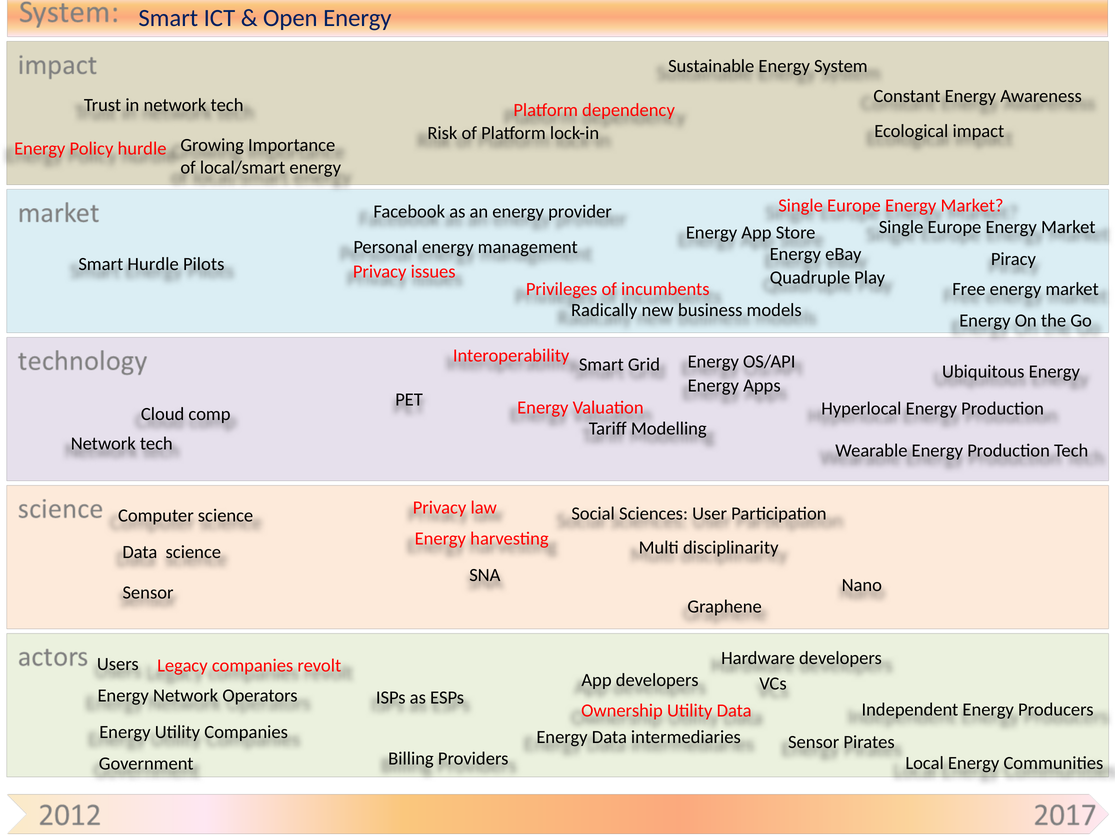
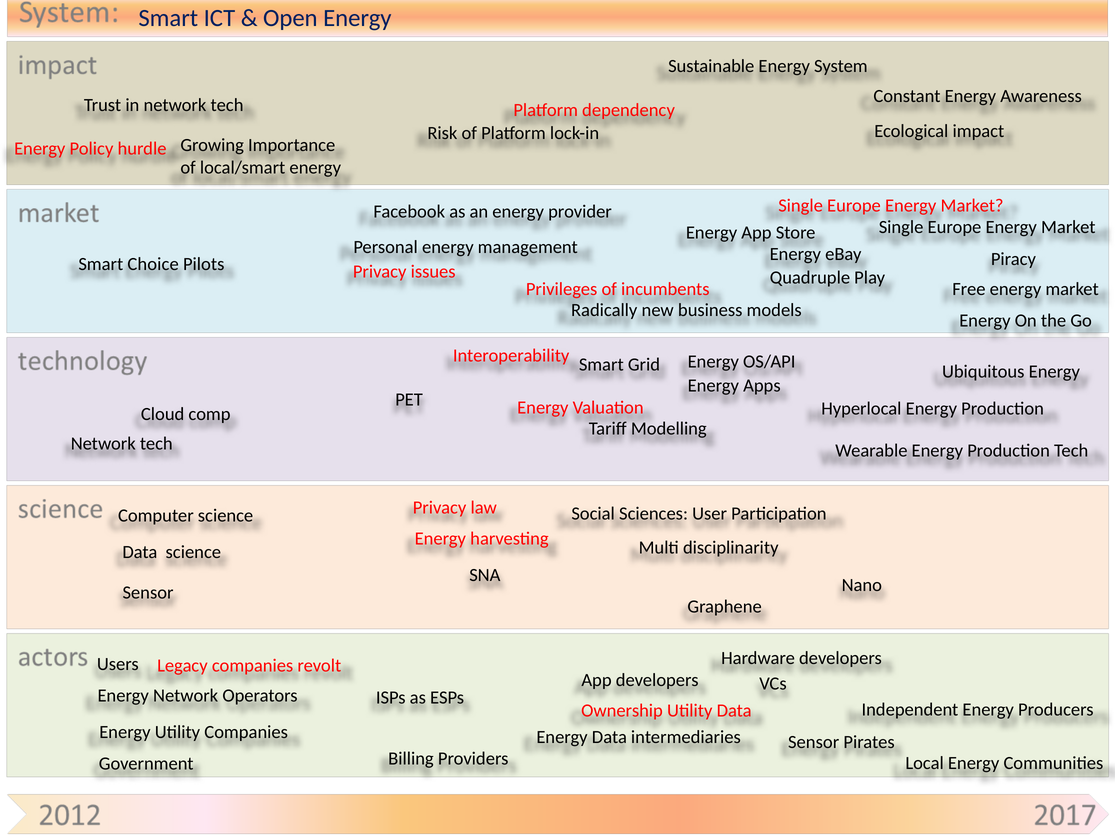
Smart Hurdle: Hurdle -> Choice
